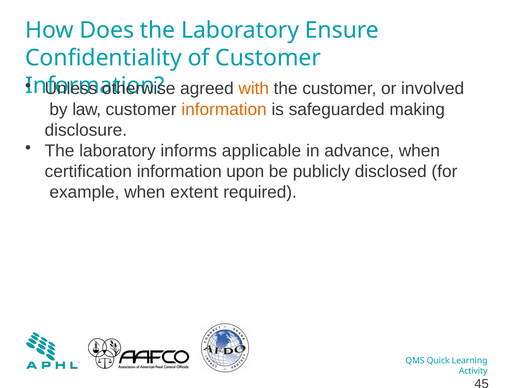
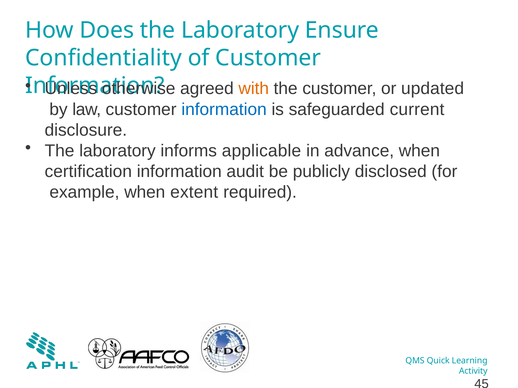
involved: involved -> updated
information at (224, 109) colour: orange -> blue
making: making -> current
upon: upon -> audit
